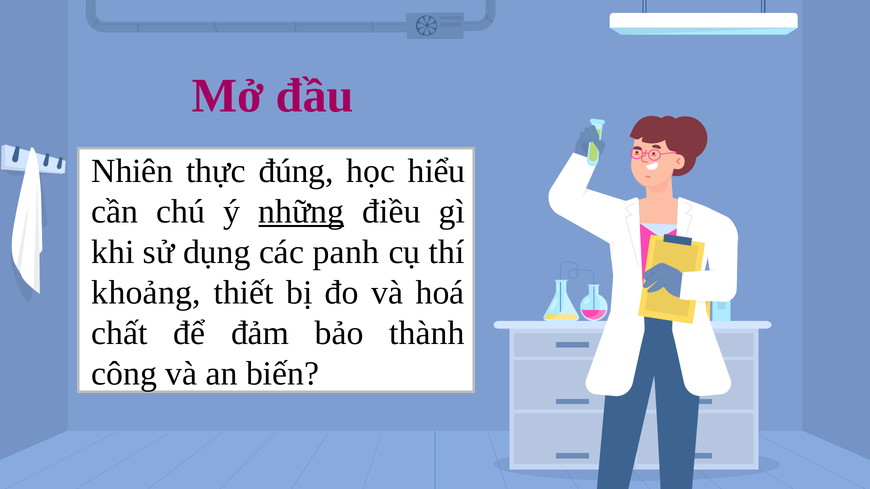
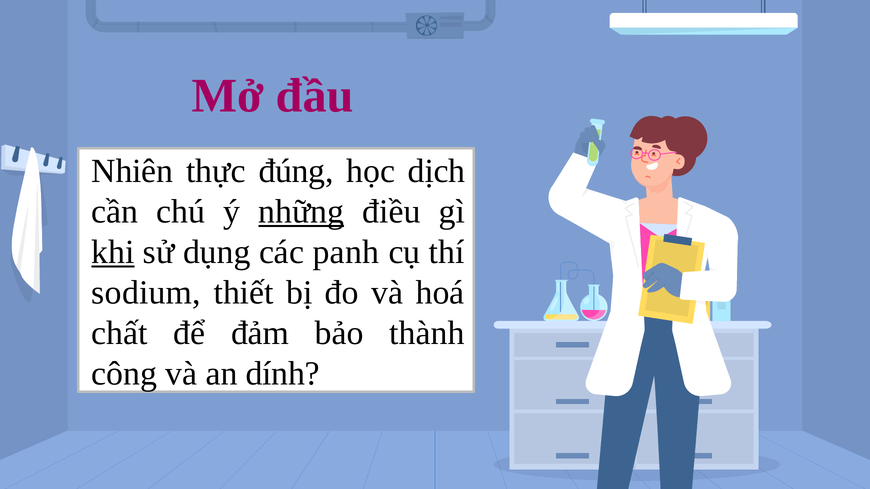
hiểu: hiểu -> dịch
khi underline: none -> present
khoảng: khoảng -> sodium
biến: biến -> dính
